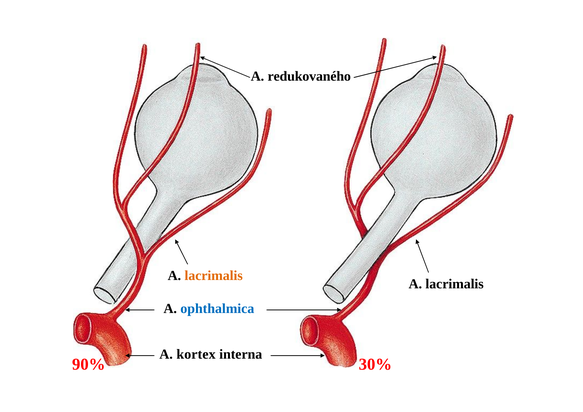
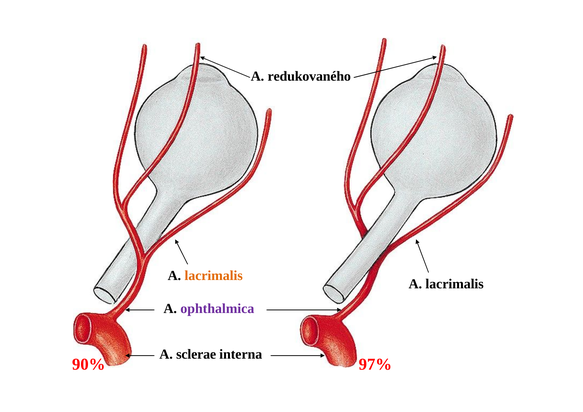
ophthalmica colour: blue -> purple
kortex: kortex -> sclerae
30%: 30% -> 97%
